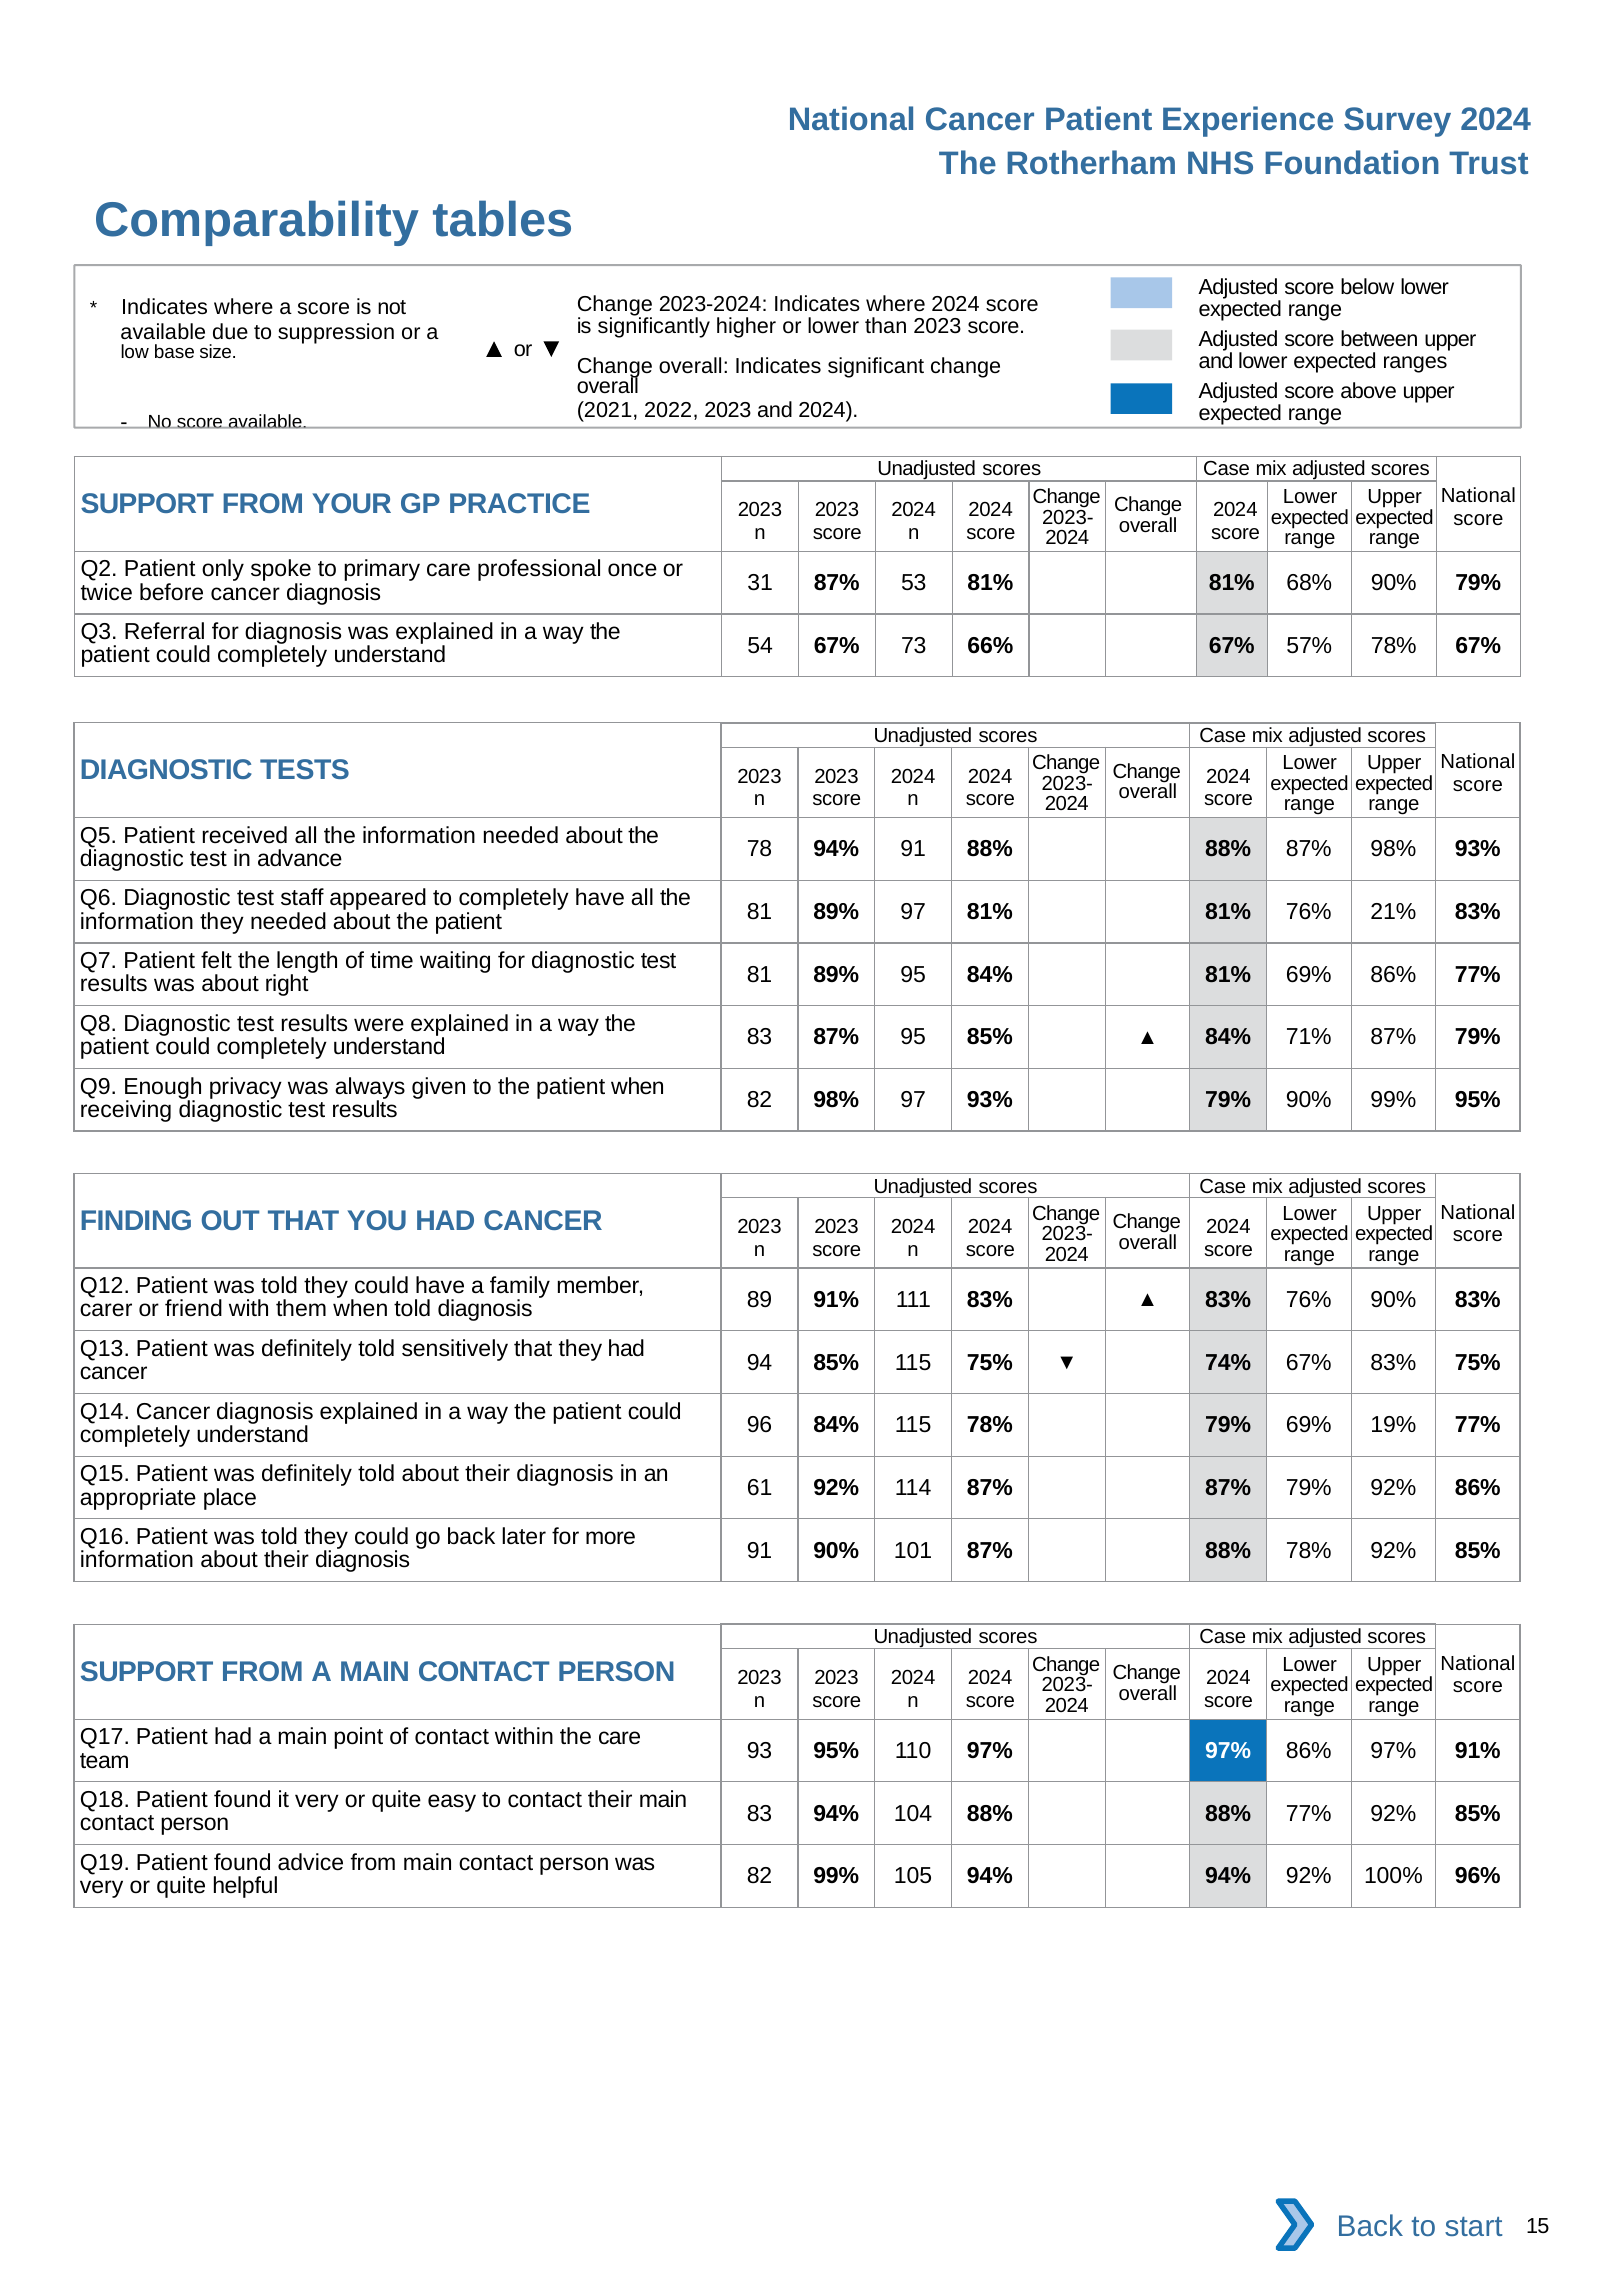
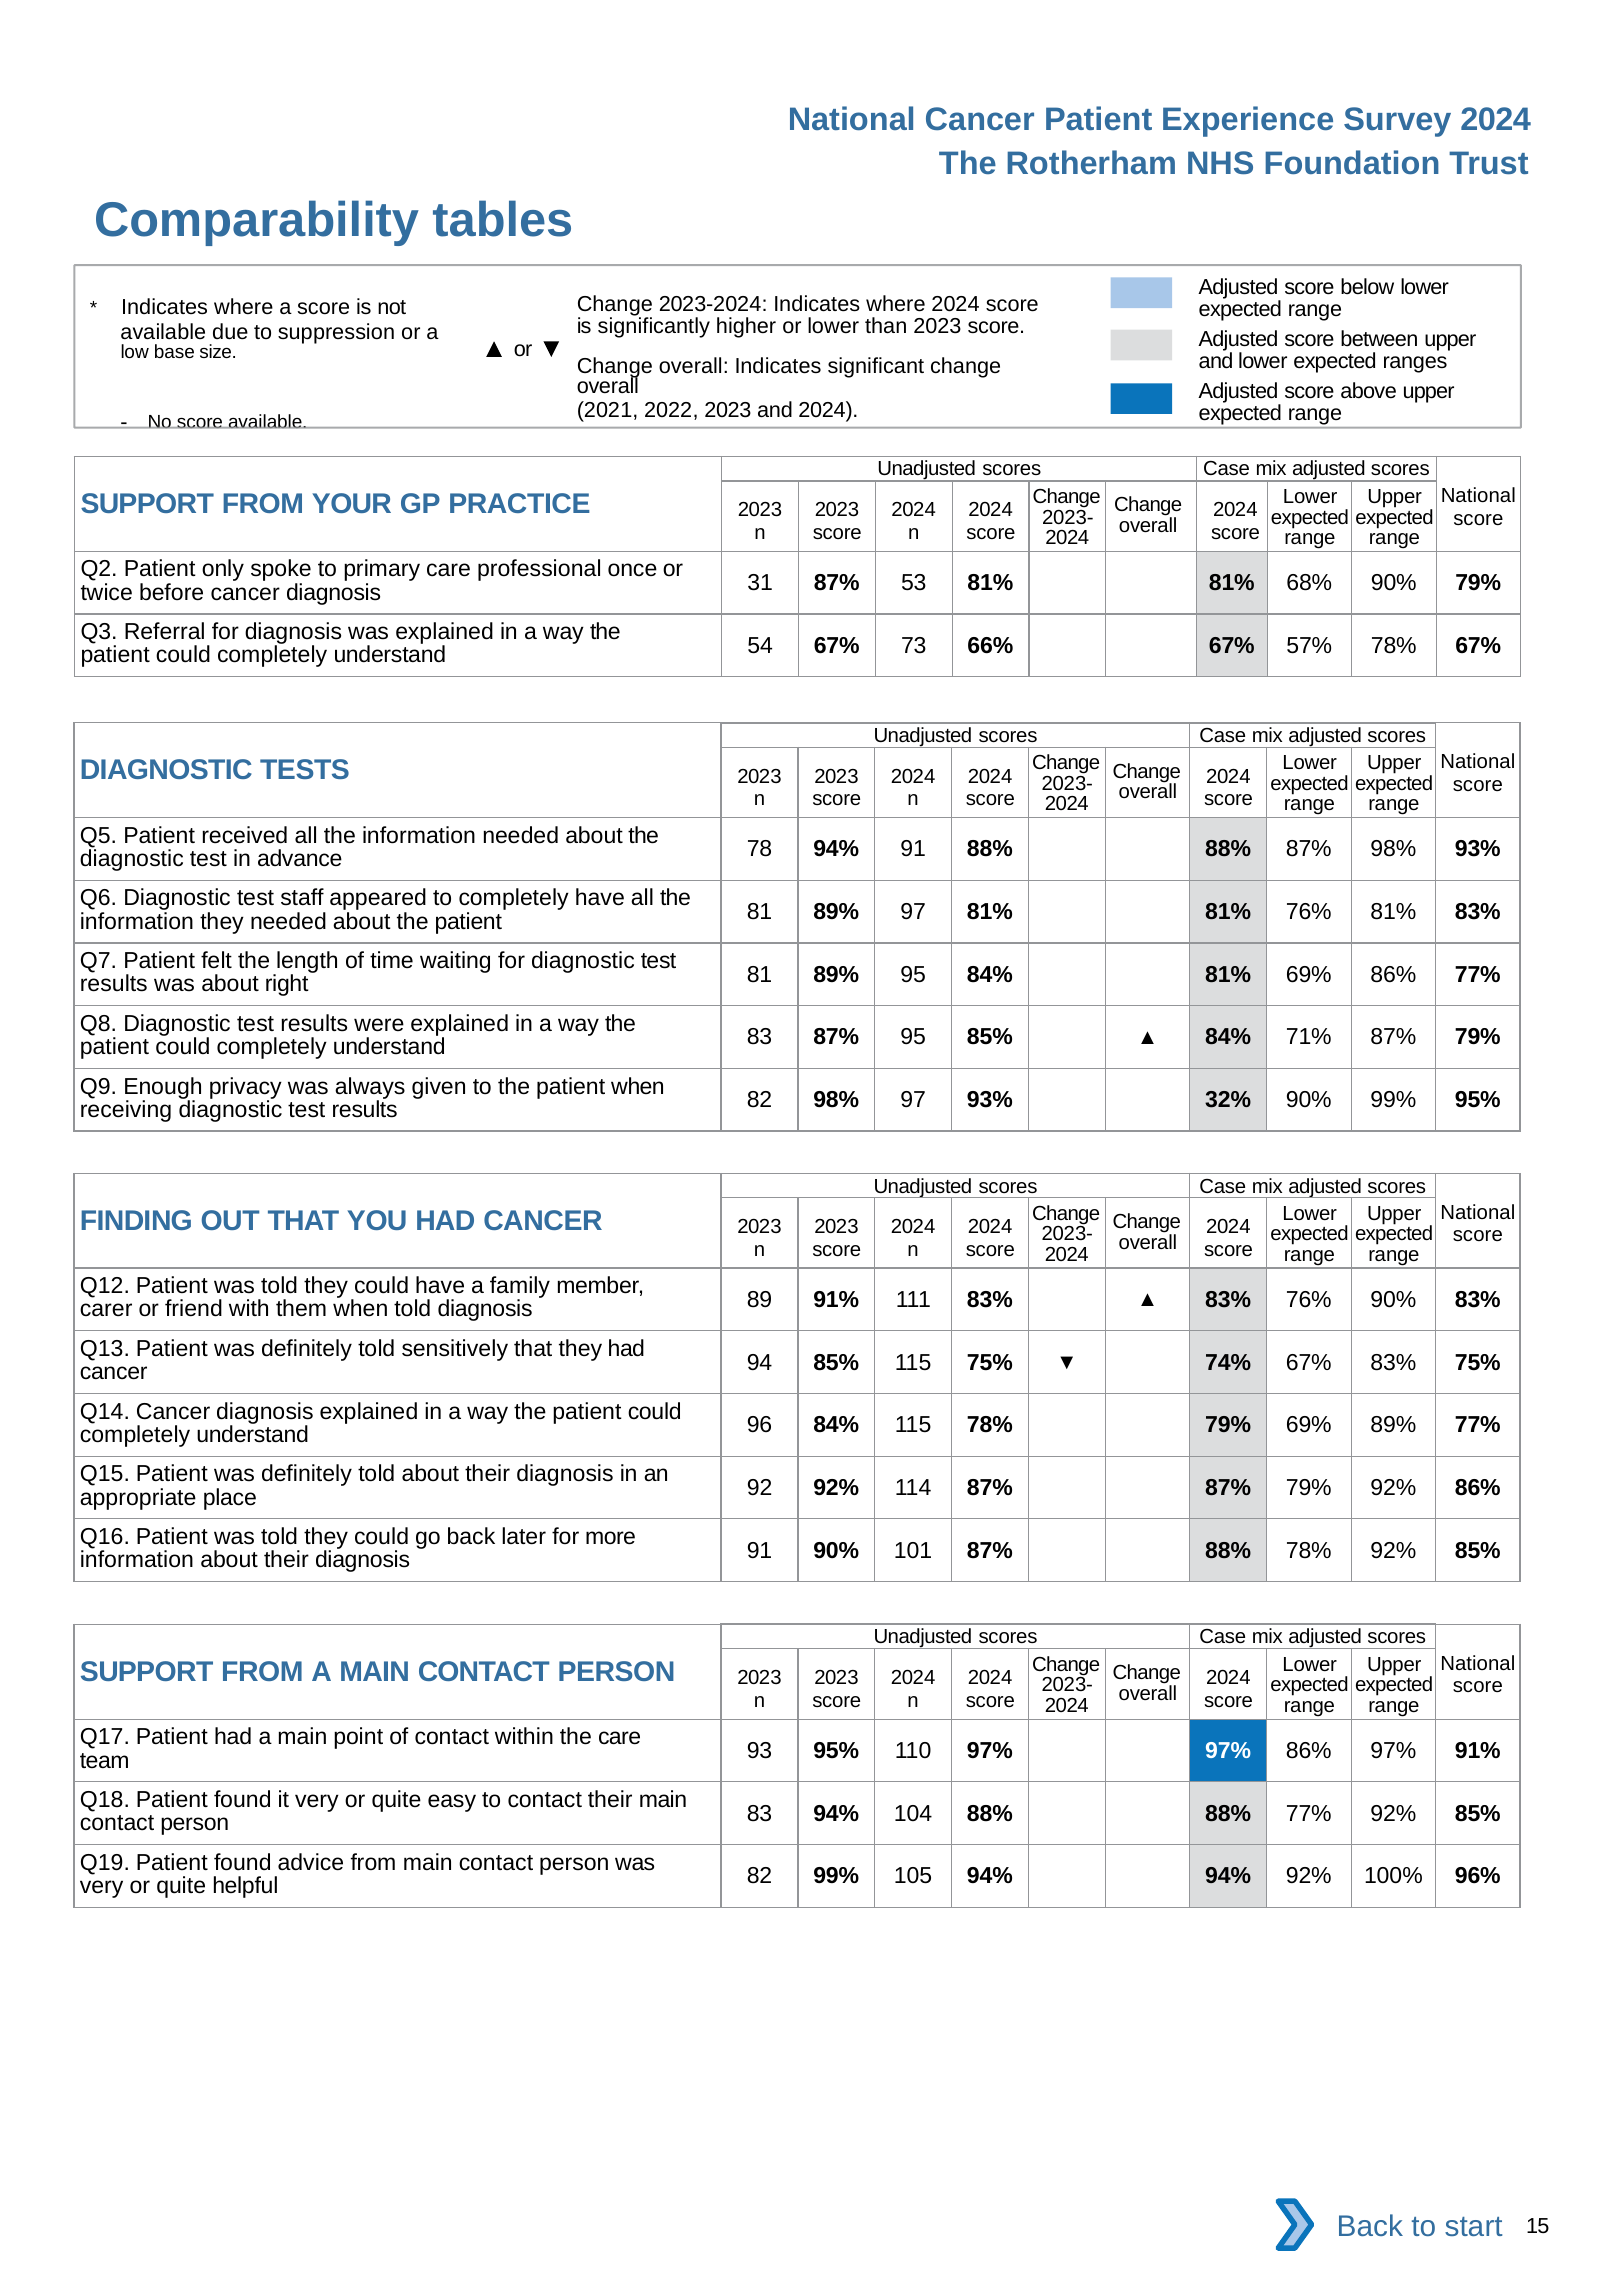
76% 21%: 21% -> 81%
93% 79%: 79% -> 32%
69% 19%: 19% -> 89%
61: 61 -> 92
